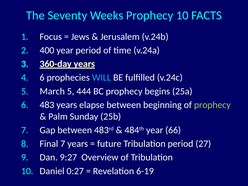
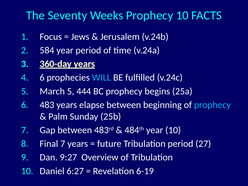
400: 400 -> 584
prophecy at (212, 105) colour: light green -> light blue
year 66: 66 -> 10
0:27: 0:27 -> 6:27
